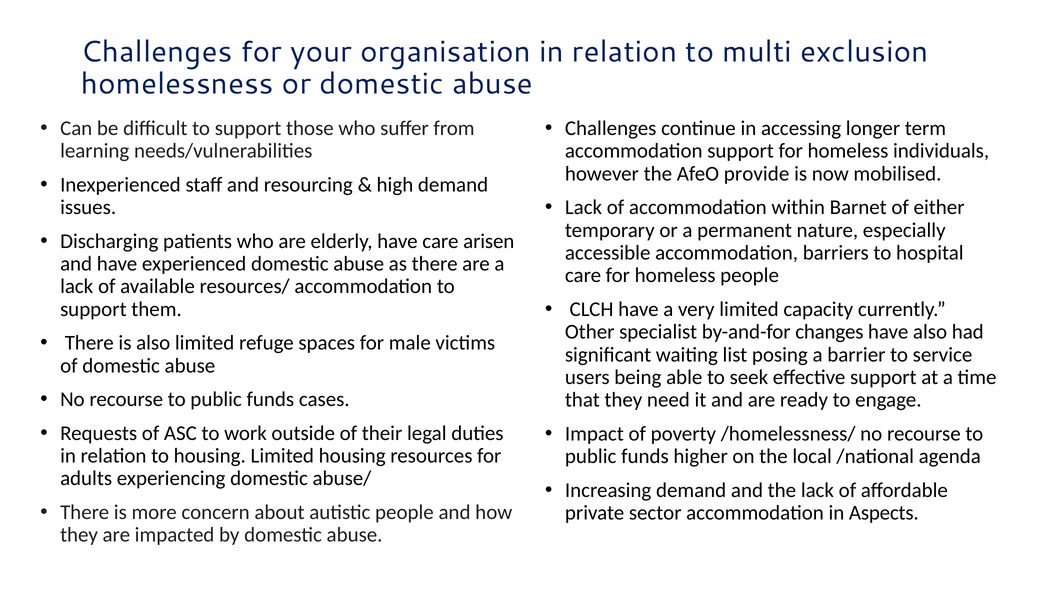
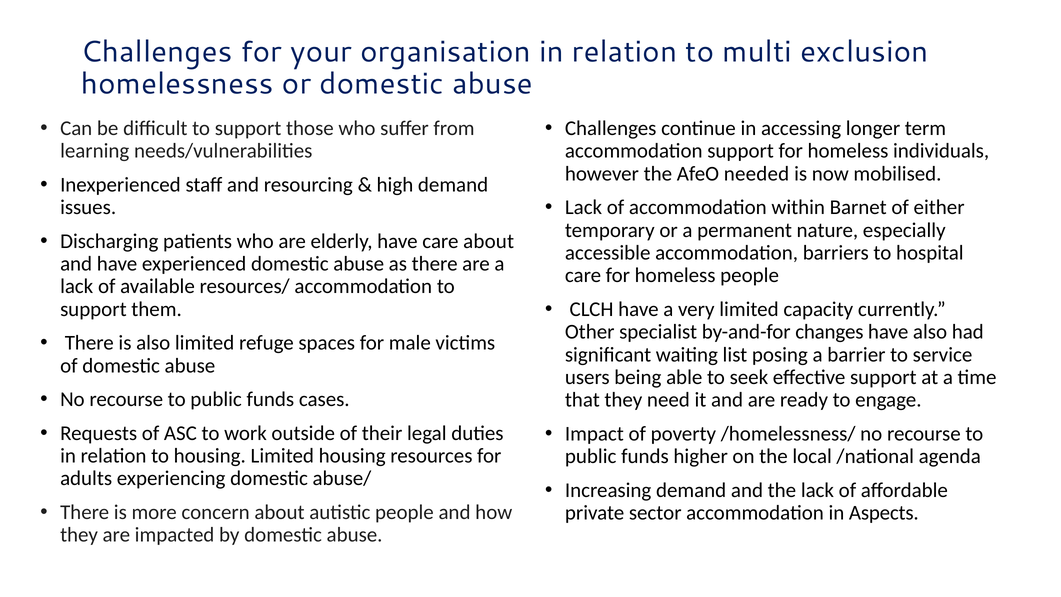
provide: provide -> needed
care arisen: arisen -> about
